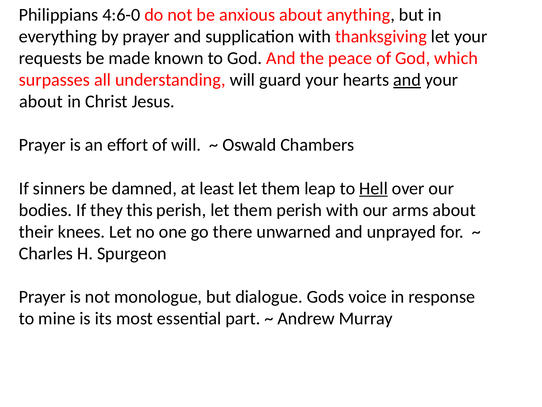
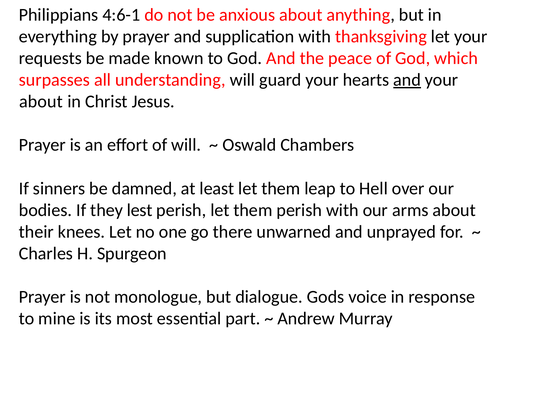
4:6-0: 4:6-0 -> 4:6-1
Hell underline: present -> none
this: this -> lest
